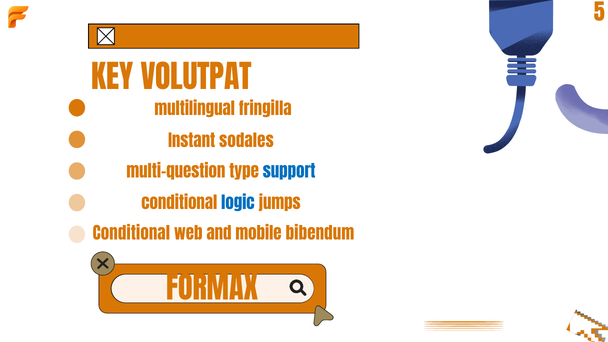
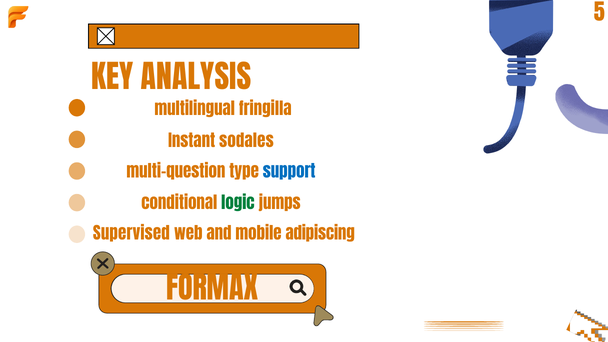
VOLUTPAT: VOLUTPAT -> ANALYSIS
logic colour: blue -> green
Conditional at (131, 234): Conditional -> Supervised
bibendum: bibendum -> adipiscing
